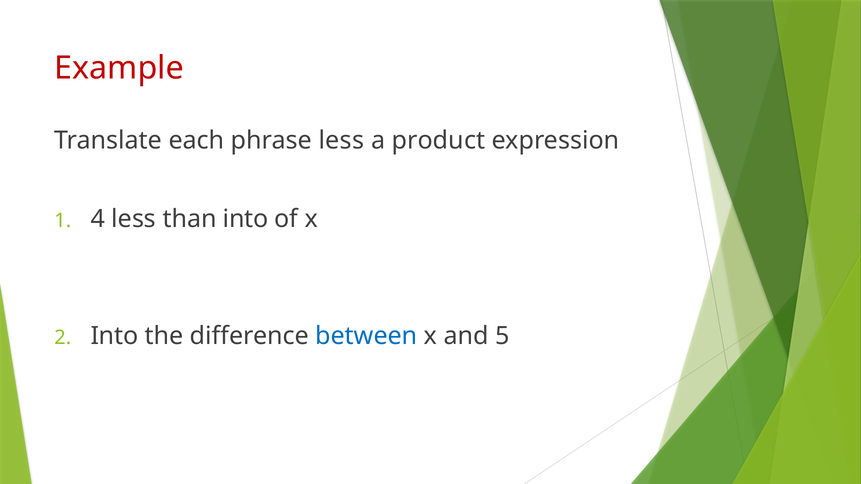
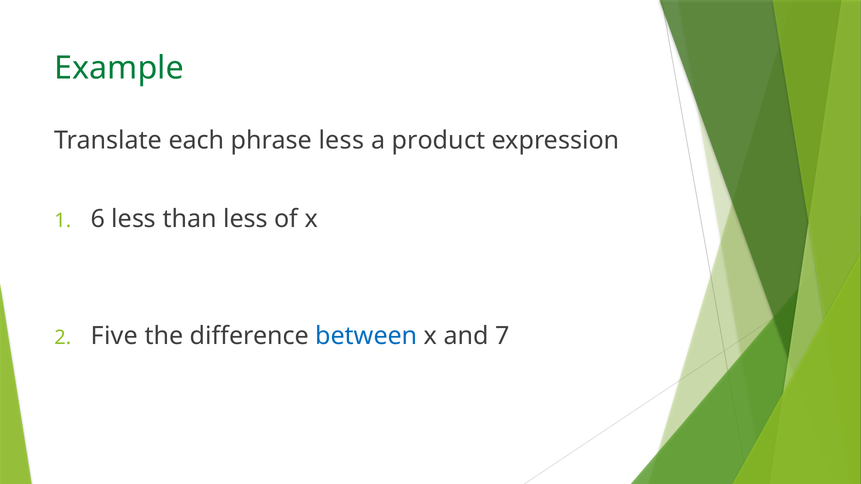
Example colour: red -> green
4: 4 -> 6
than into: into -> less
Into at (115, 336): Into -> Five
5: 5 -> 7
